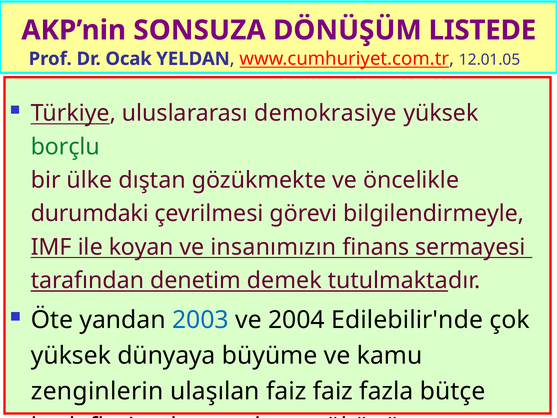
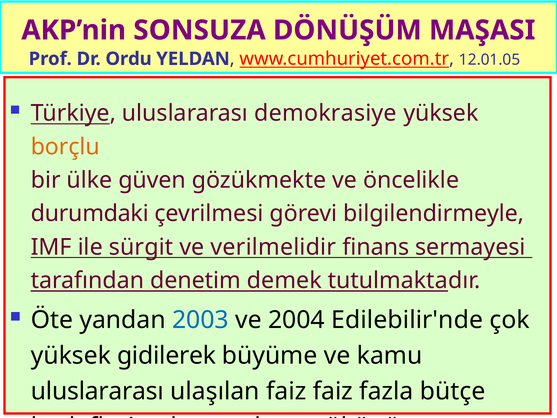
LISTEDE: LISTEDE -> MAŞASI
Ocak: Ocak -> Ordu
borçlu colour: green -> orange
dıştan: dıştan -> güven
koyan: koyan -> sürgit
insanımızın: insanımızın -> verilmelidir
dünyaya: dünyaya -> gidilerek
zenginlerin at (97, 391): zenginlerin -> uluslararası
